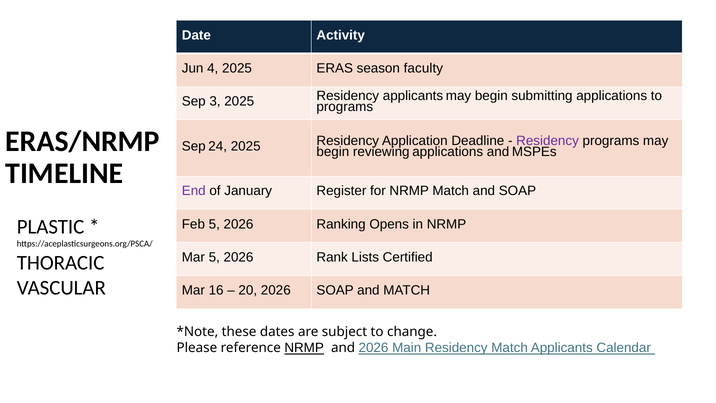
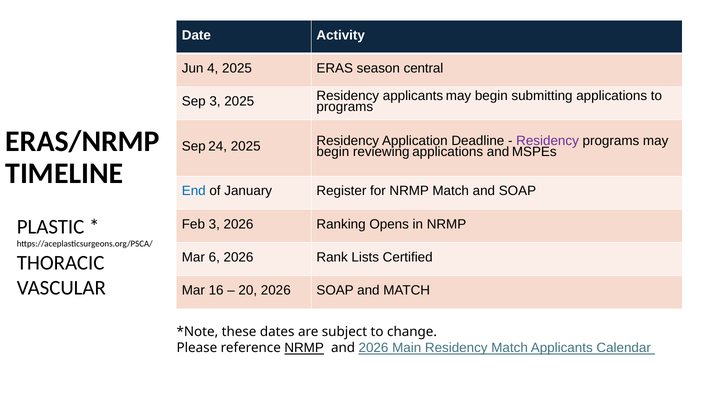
faculty: faculty -> central
End colour: purple -> blue
Feb 5: 5 -> 3
Mar 5: 5 -> 6
